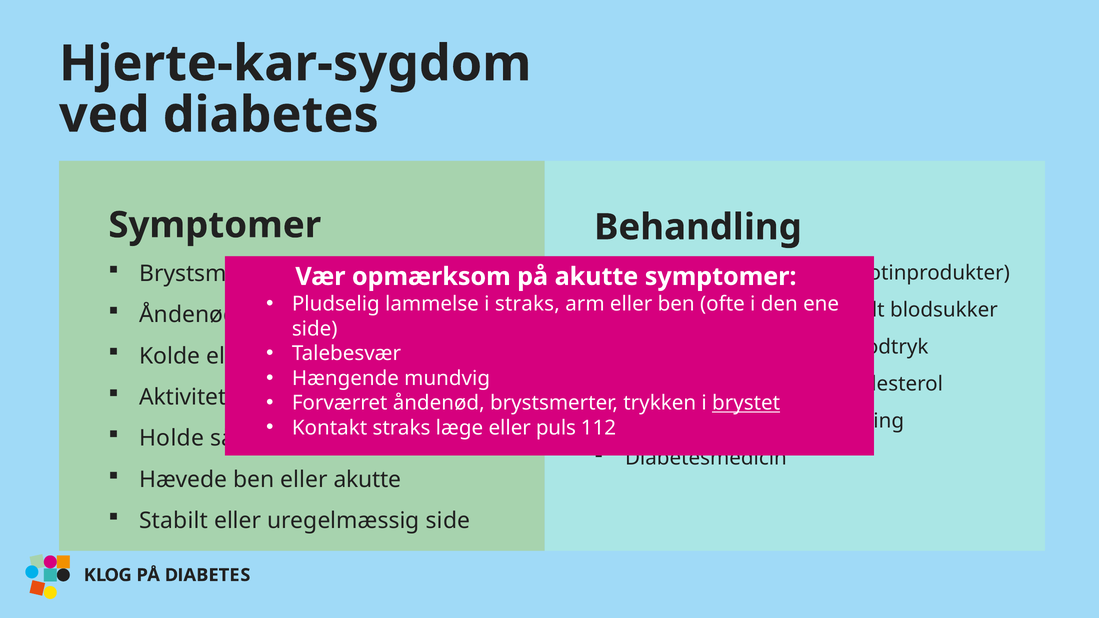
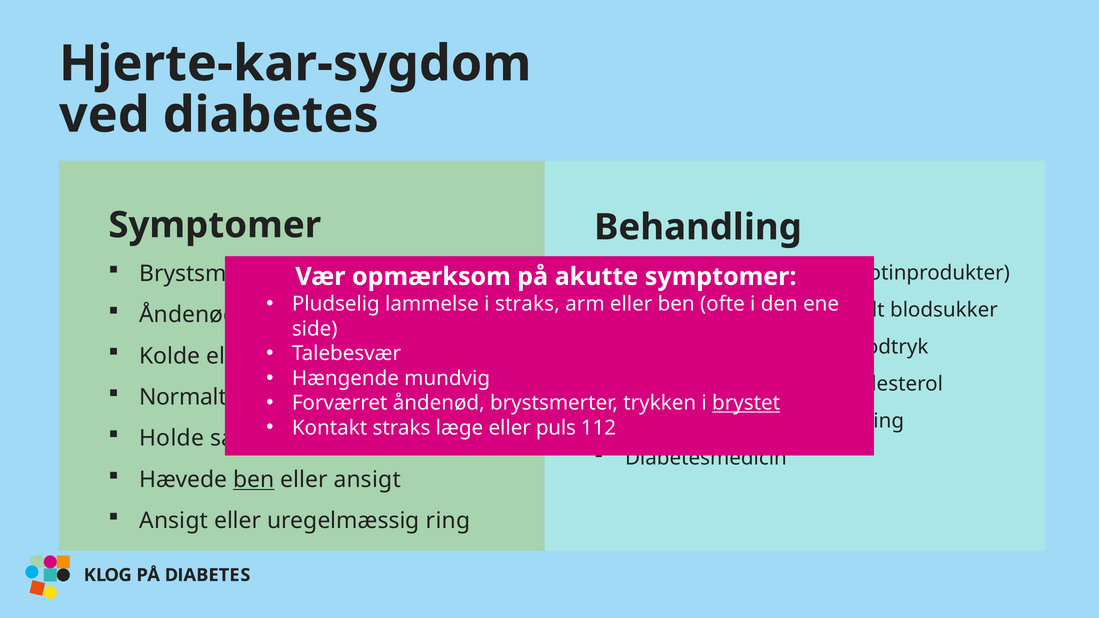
Aktivitet at (183, 397): Aktivitet -> Normalt
ben at (254, 480) underline: none -> present
eller akutte: akutte -> ansigt
Stabilt at (174, 521): Stabilt -> Ansigt
uregelmæssig side: side -> ring
